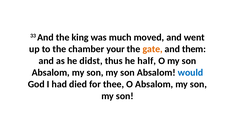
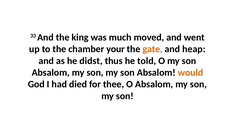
them: them -> heap
half: half -> told
would colour: blue -> orange
